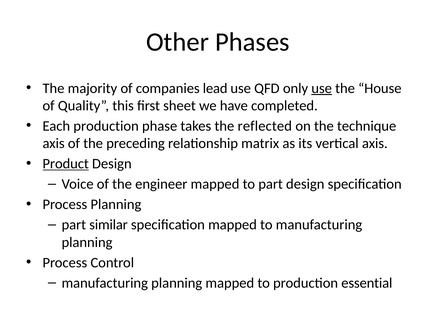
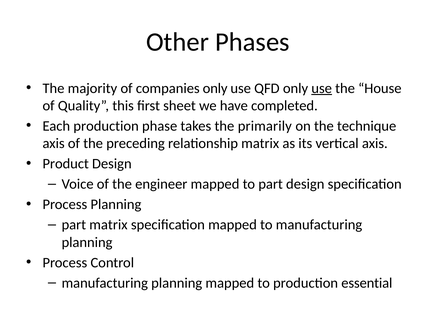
companies lead: lead -> only
reflected: reflected -> primarily
Product underline: present -> none
part similar: similar -> matrix
